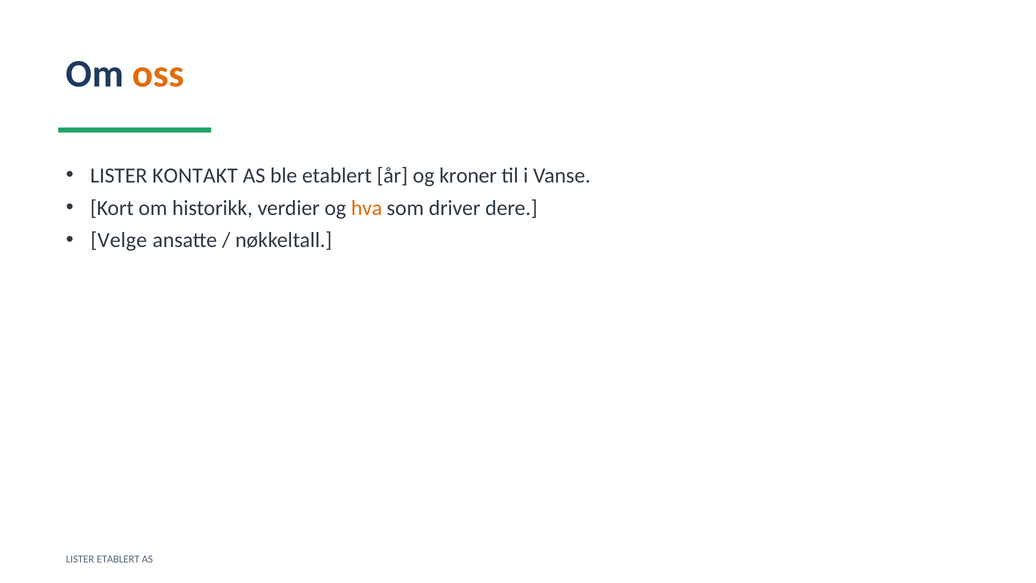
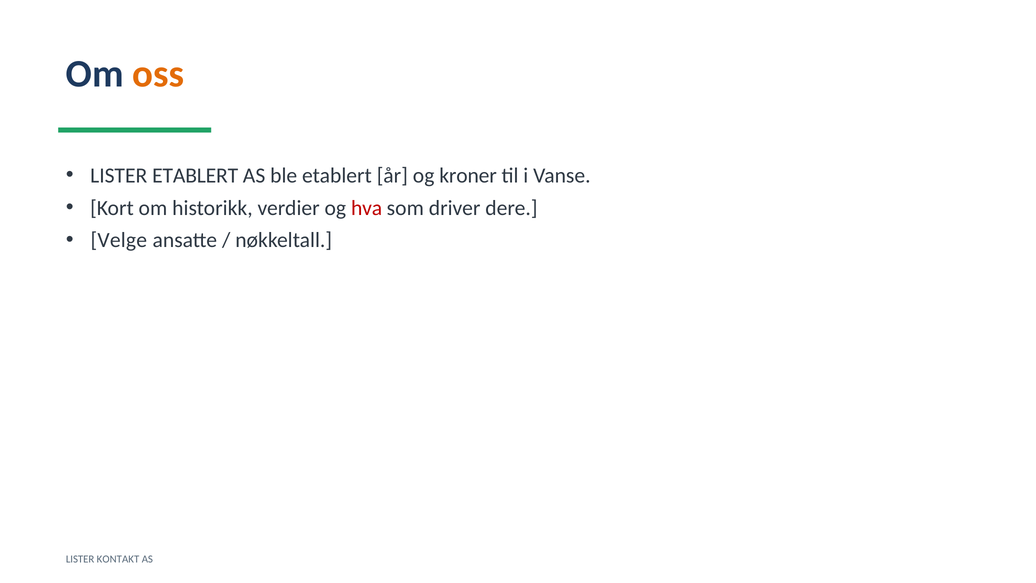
LISTER KONTAKT: KONTAKT -> ETABLERT
hva colour: orange -> red
LISTER ETABLERT: ETABLERT -> KONTAKT
